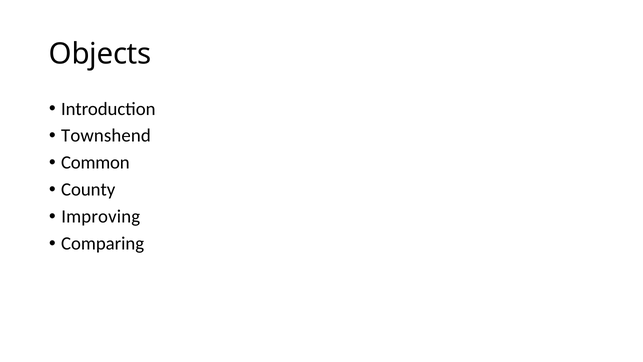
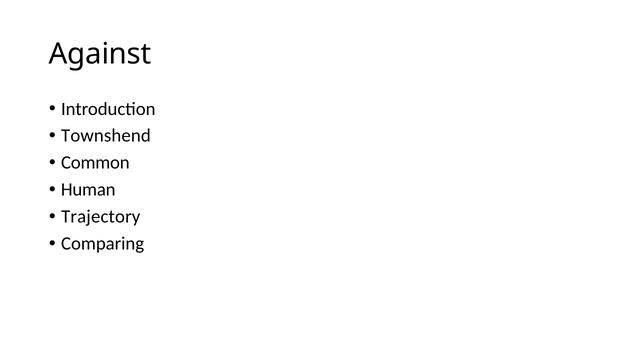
Objects: Objects -> Against
County: County -> Human
Improving: Improving -> Trajectory
